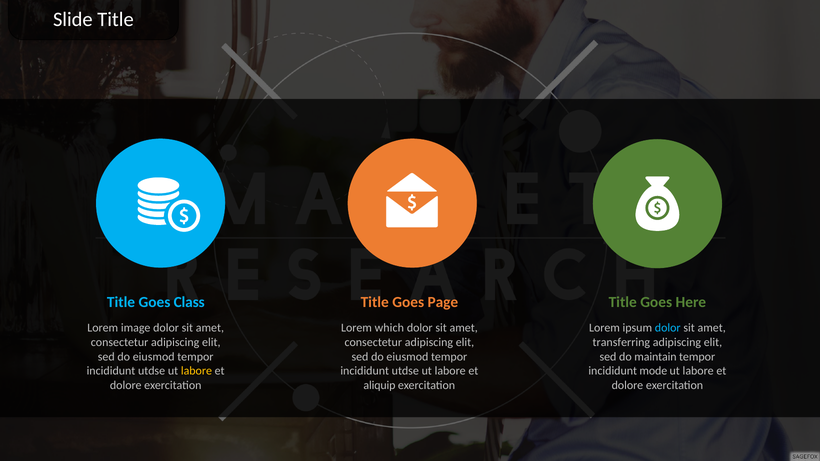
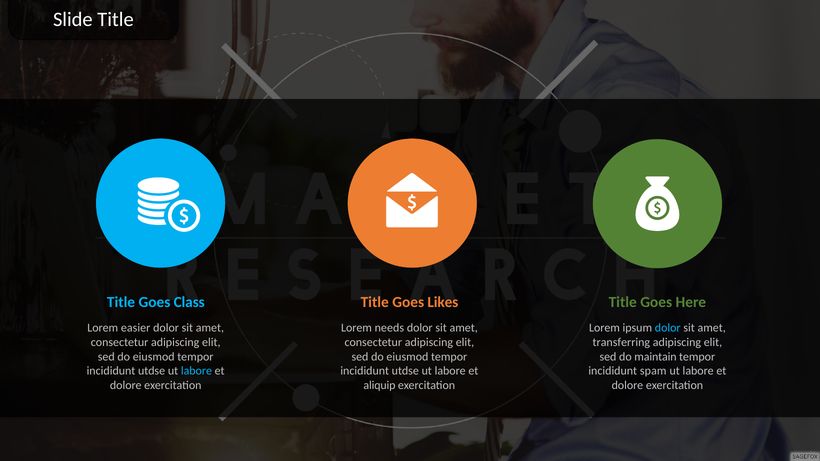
Page: Page -> Likes
image: image -> easier
which: which -> needs
labore at (196, 371) colour: yellow -> light blue
mode: mode -> spam
